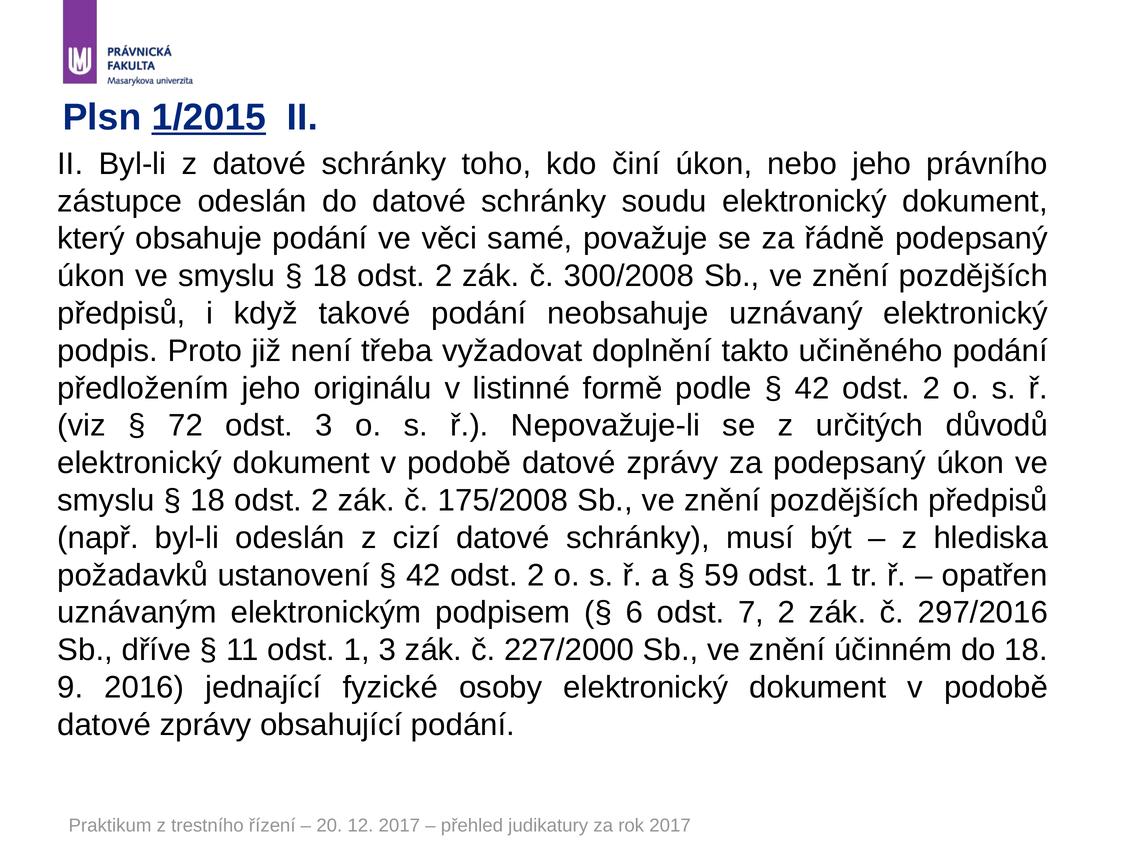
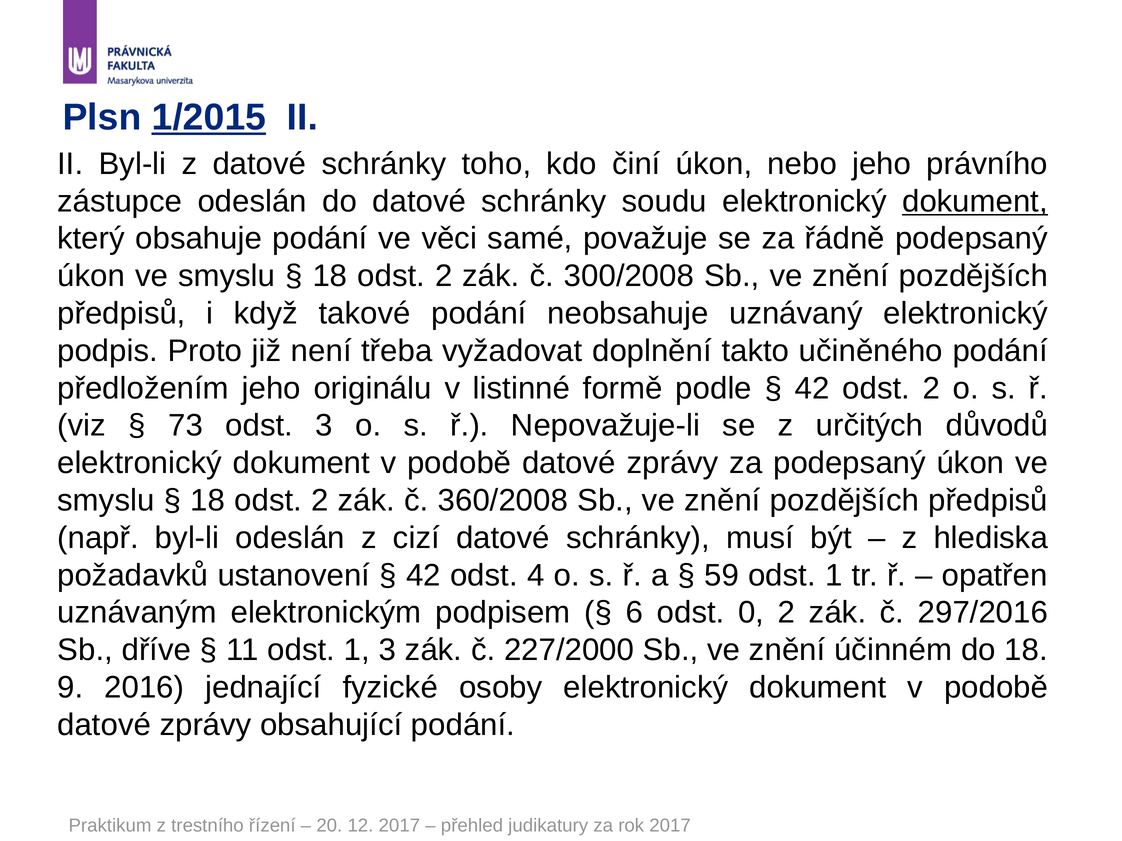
dokument at (975, 201) underline: none -> present
72: 72 -> 73
175/2008: 175/2008 -> 360/2008
2 at (536, 576): 2 -> 4
7: 7 -> 0
